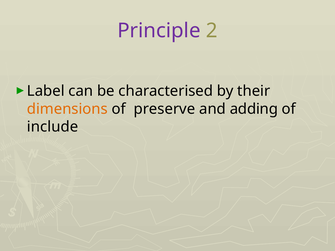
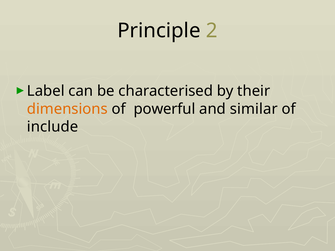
Principle colour: purple -> black
preserve: preserve -> powerful
adding: adding -> similar
